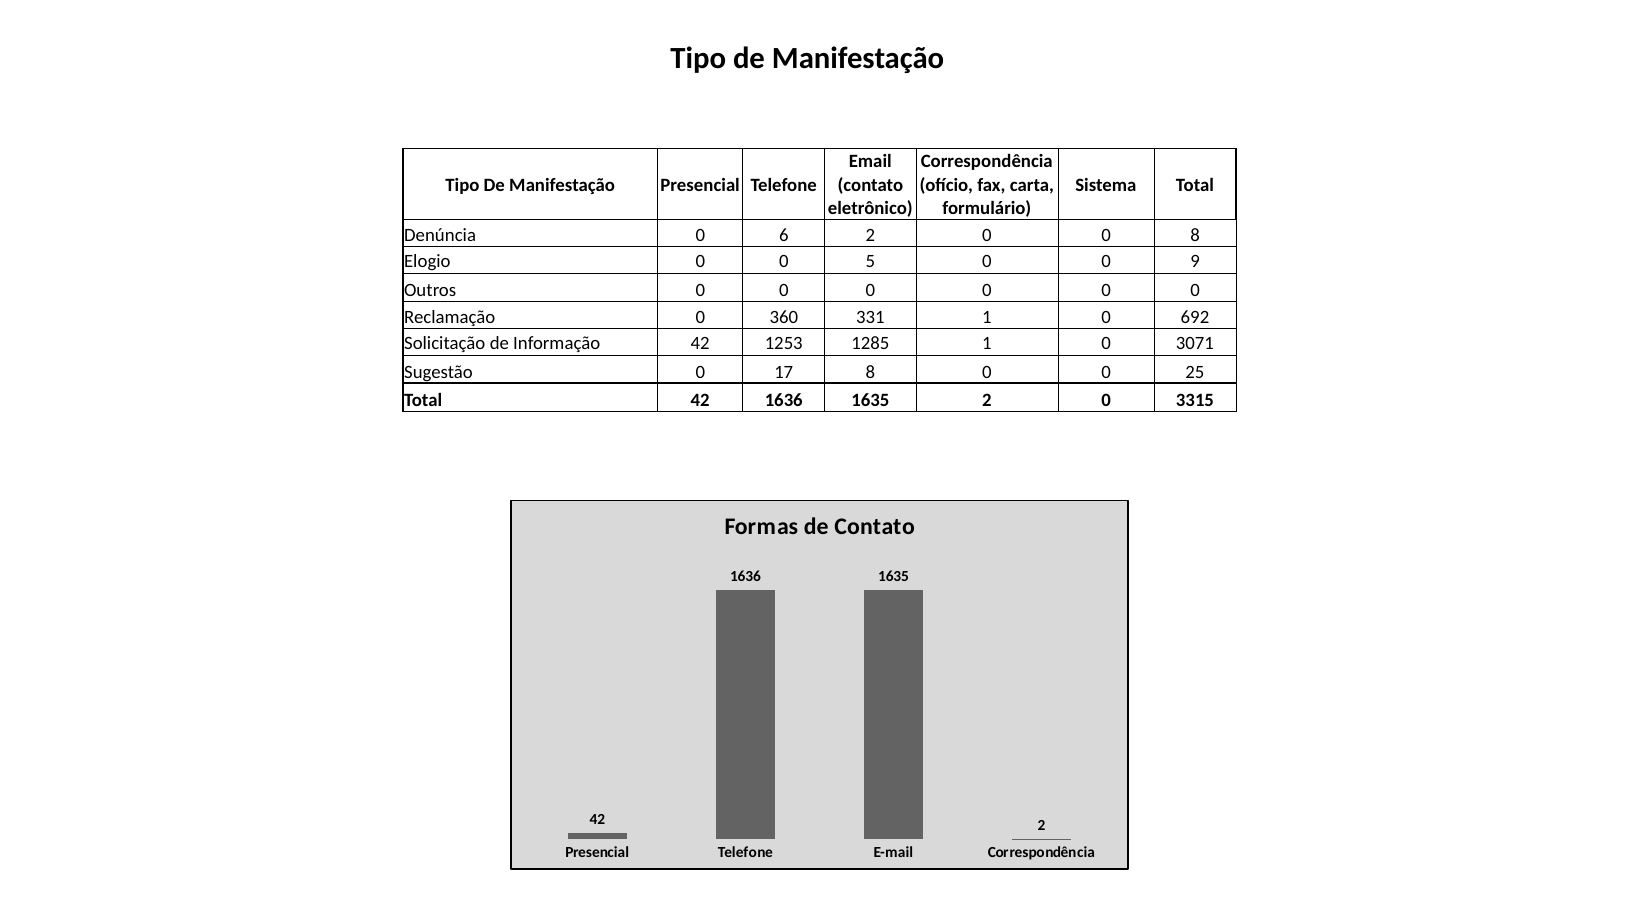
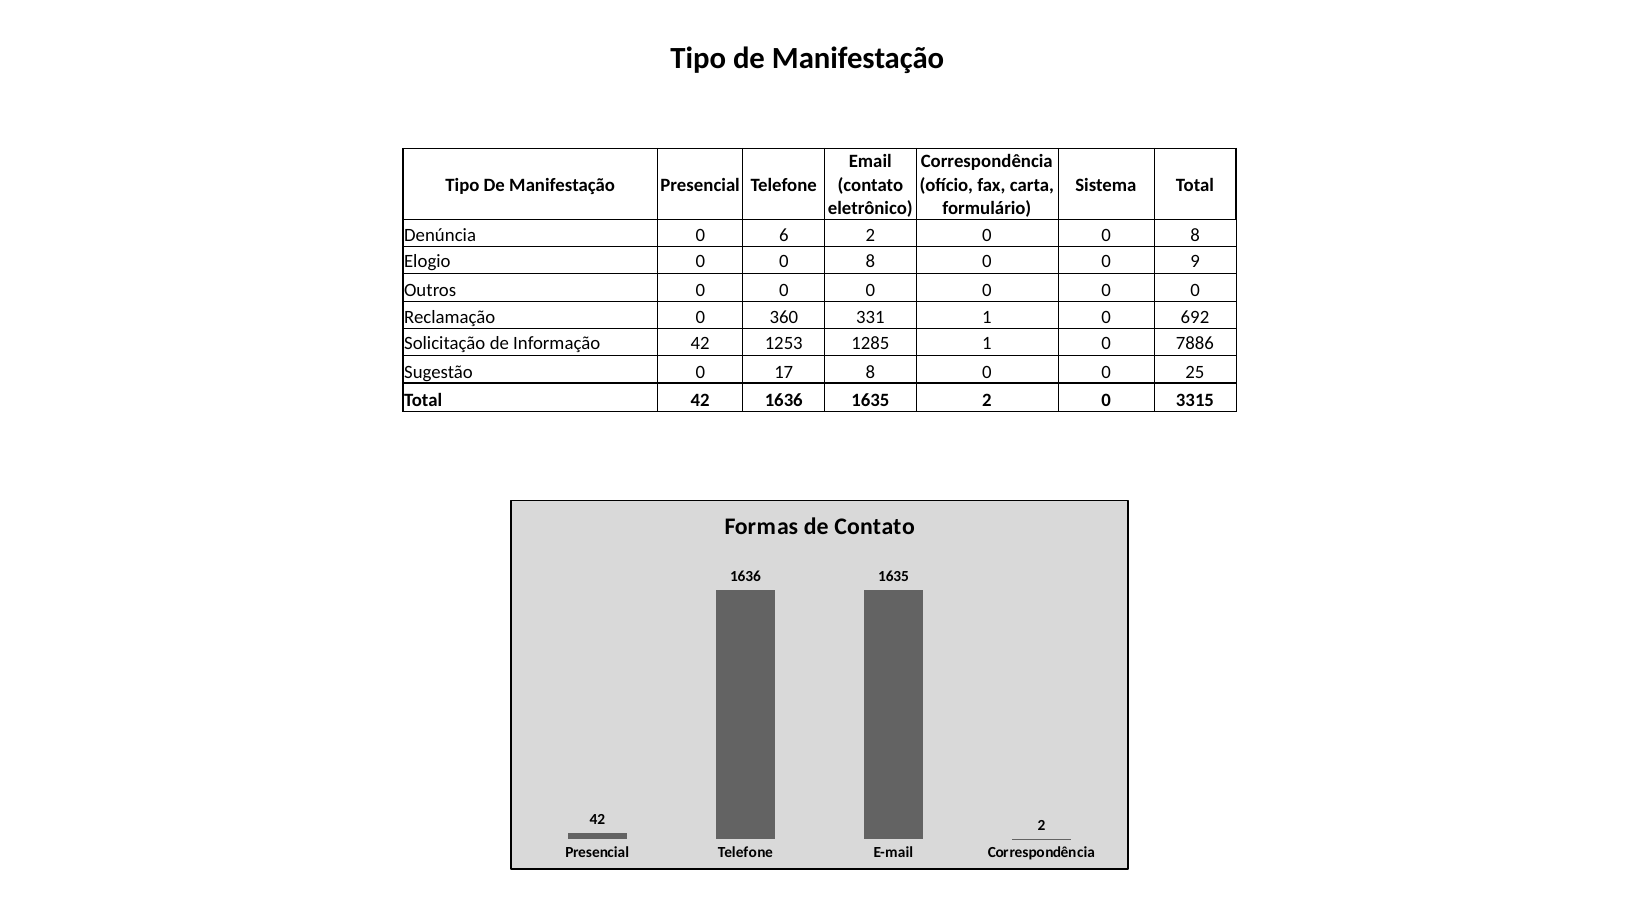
Elogio 0 0 5: 5 -> 8
3071: 3071 -> 7886
